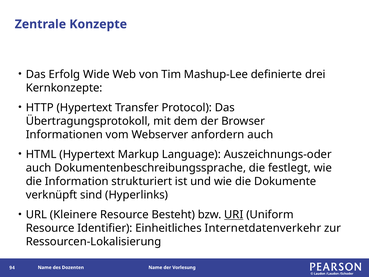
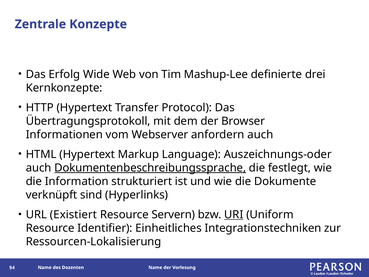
Dokumentenbeschreibungssprache underline: none -> present
Kleinere: Kleinere -> Existiert
Besteht: Besteht -> Servern
Internetdatenverkehr: Internetdatenverkehr -> Integrationstechniken
